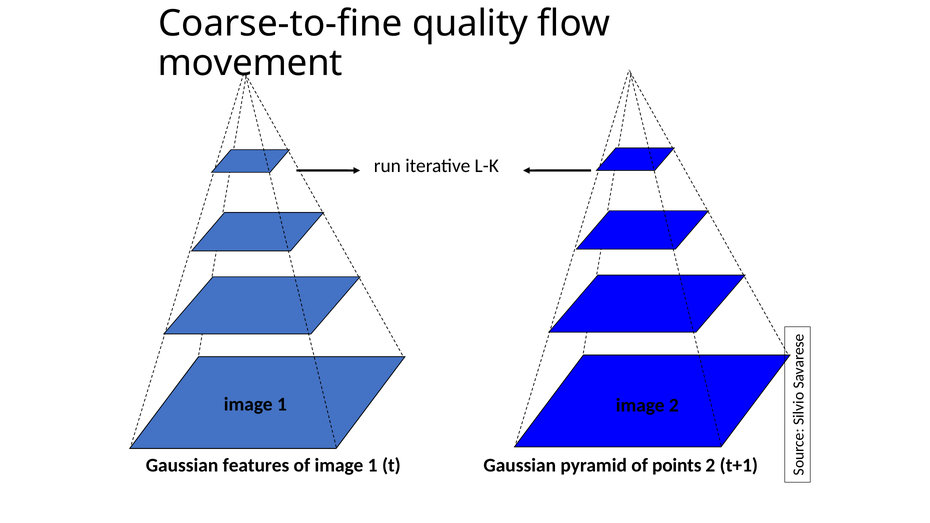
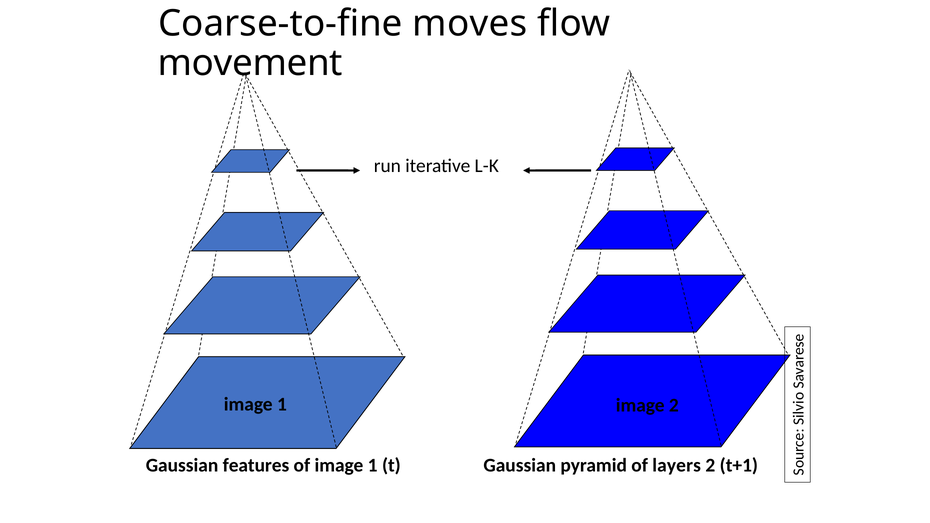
quality: quality -> moves
points: points -> layers
